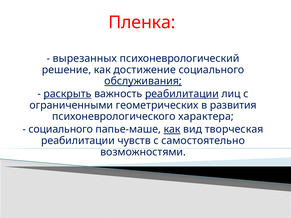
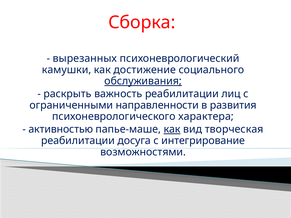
Пленка: Пленка -> Сборка
решение: решение -> камушки
раскрыть underline: present -> none
реабилитации at (182, 94) underline: present -> none
геометрических: геометрических -> направленности
социального at (61, 129): социального -> активностью
чувств: чувств -> досуга
самостоятельно: самостоятельно -> интегрирование
